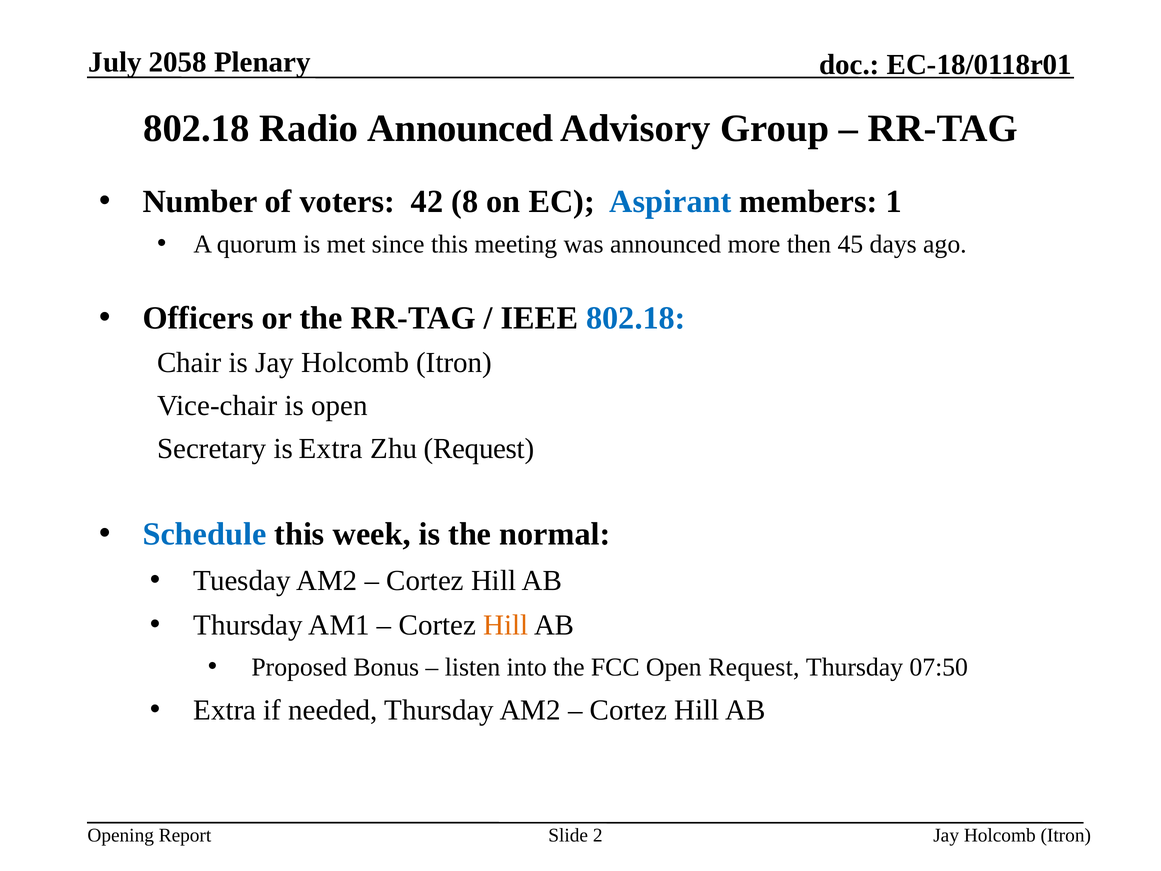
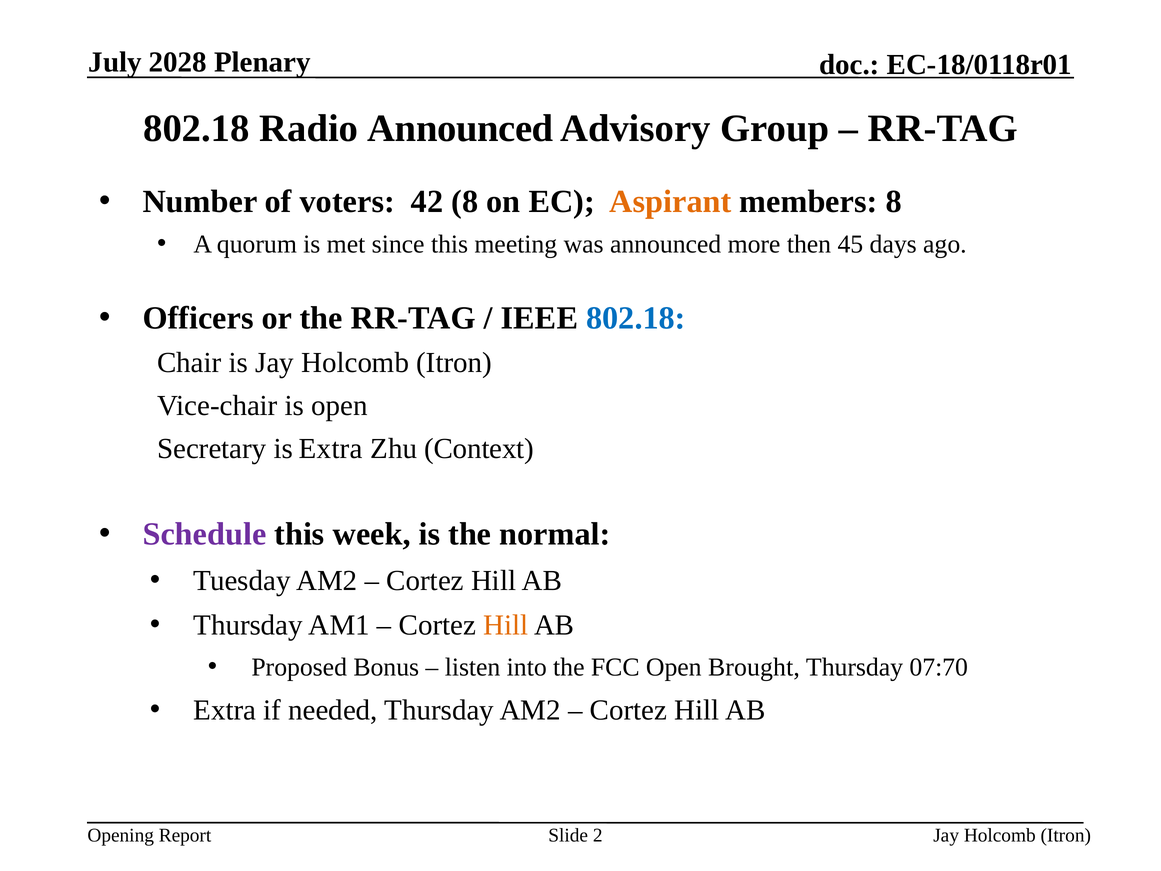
2058: 2058 -> 2028
Aspirant colour: blue -> orange
members 1: 1 -> 8
Zhu Request: Request -> Context
Schedule colour: blue -> purple
Open Request: Request -> Brought
07:50: 07:50 -> 07:70
